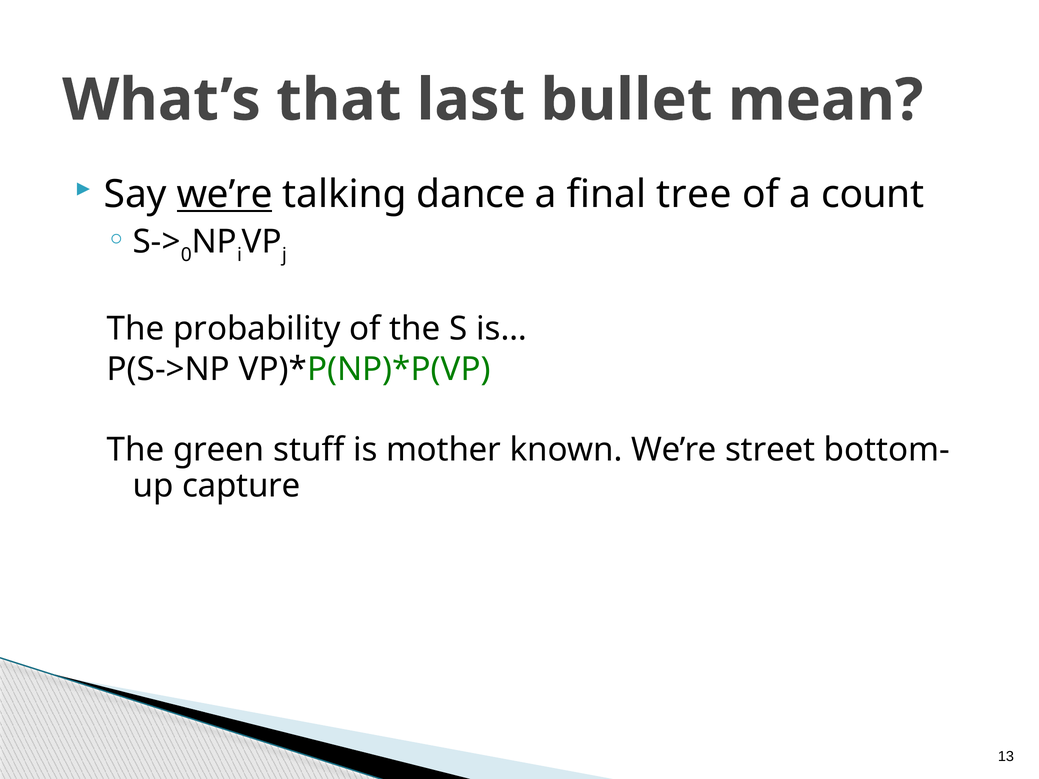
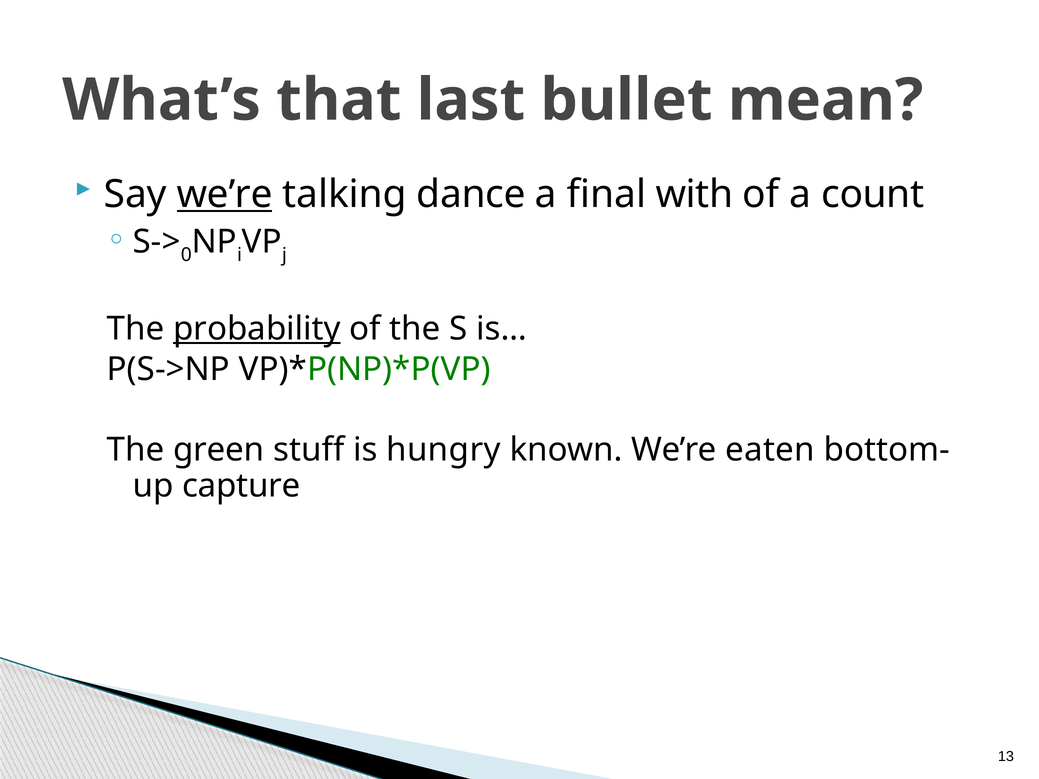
tree: tree -> with
probability underline: none -> present
mother: mother -> hungry
street: street -> eaten
